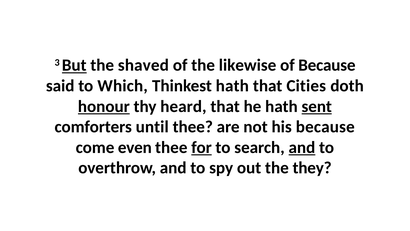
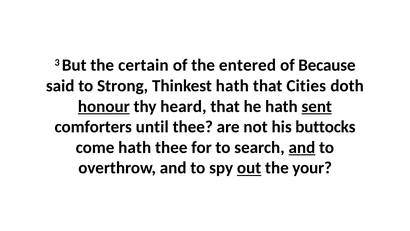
But underline: present -> none
shaved: shaved -> certain
likewise: likewise -> entered
Which: Which -> Strong
his because: because -> buttocks
come even: even -> hath
for underline: present -> none
out underline: none -> present
they: they -> your
